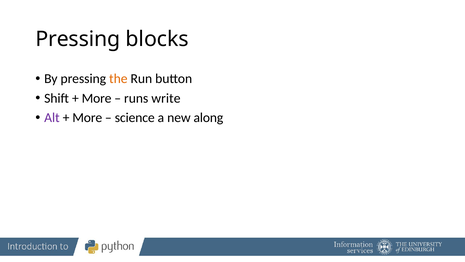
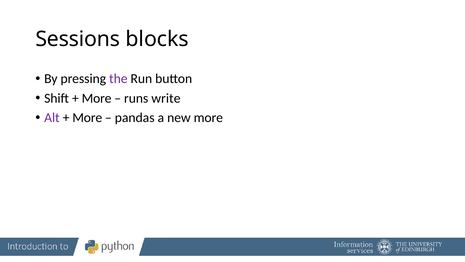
Pressing at (78, 39): Pressing -> Sessions
the colour: orange -> purple
science: science -> pandas
new along: along -> more
